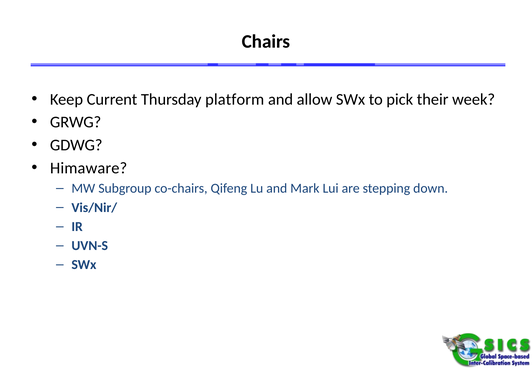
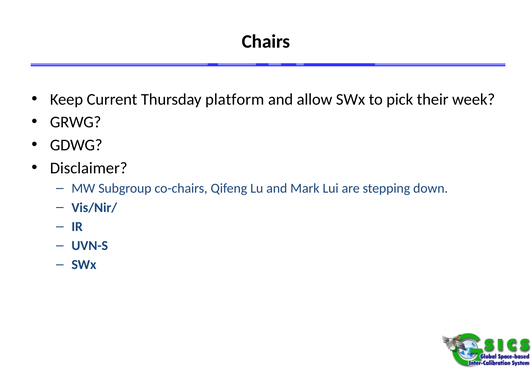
Himaware: Himaware -> Disclaimer
